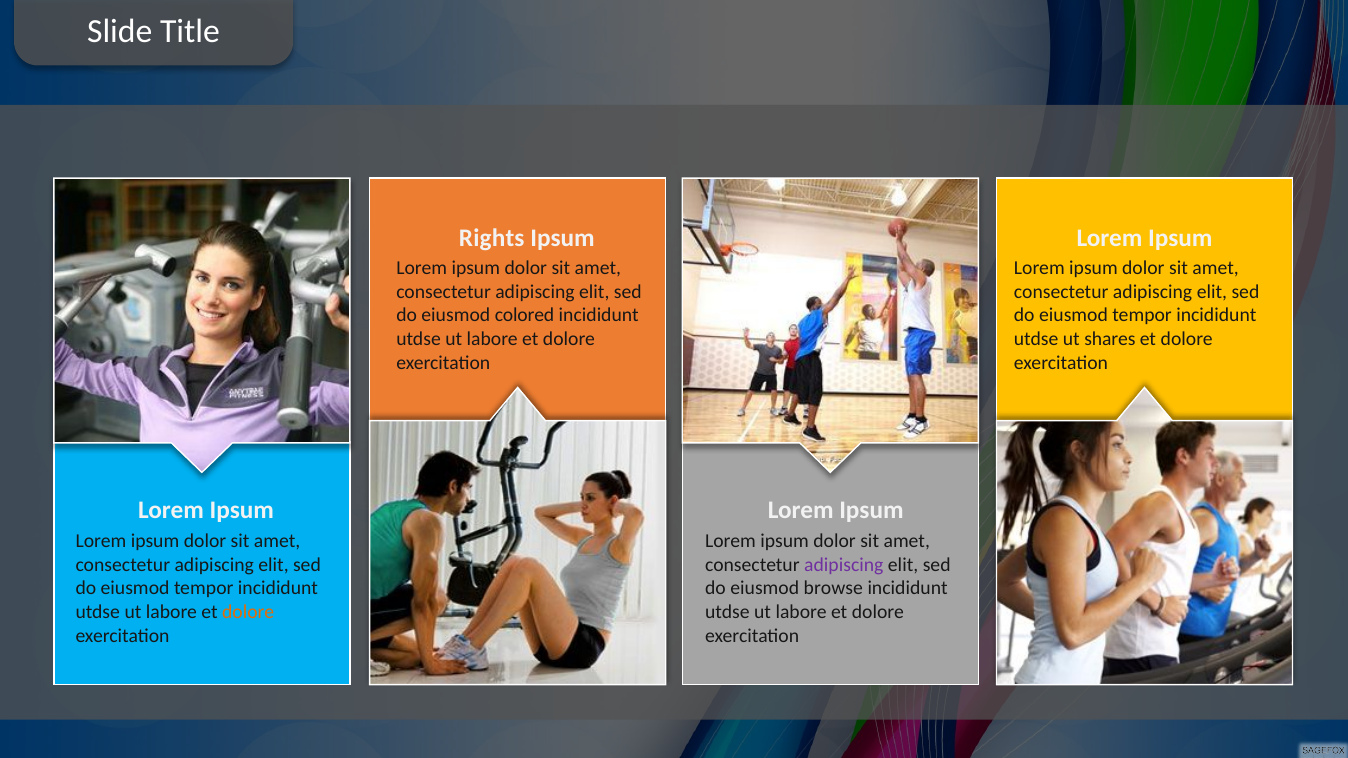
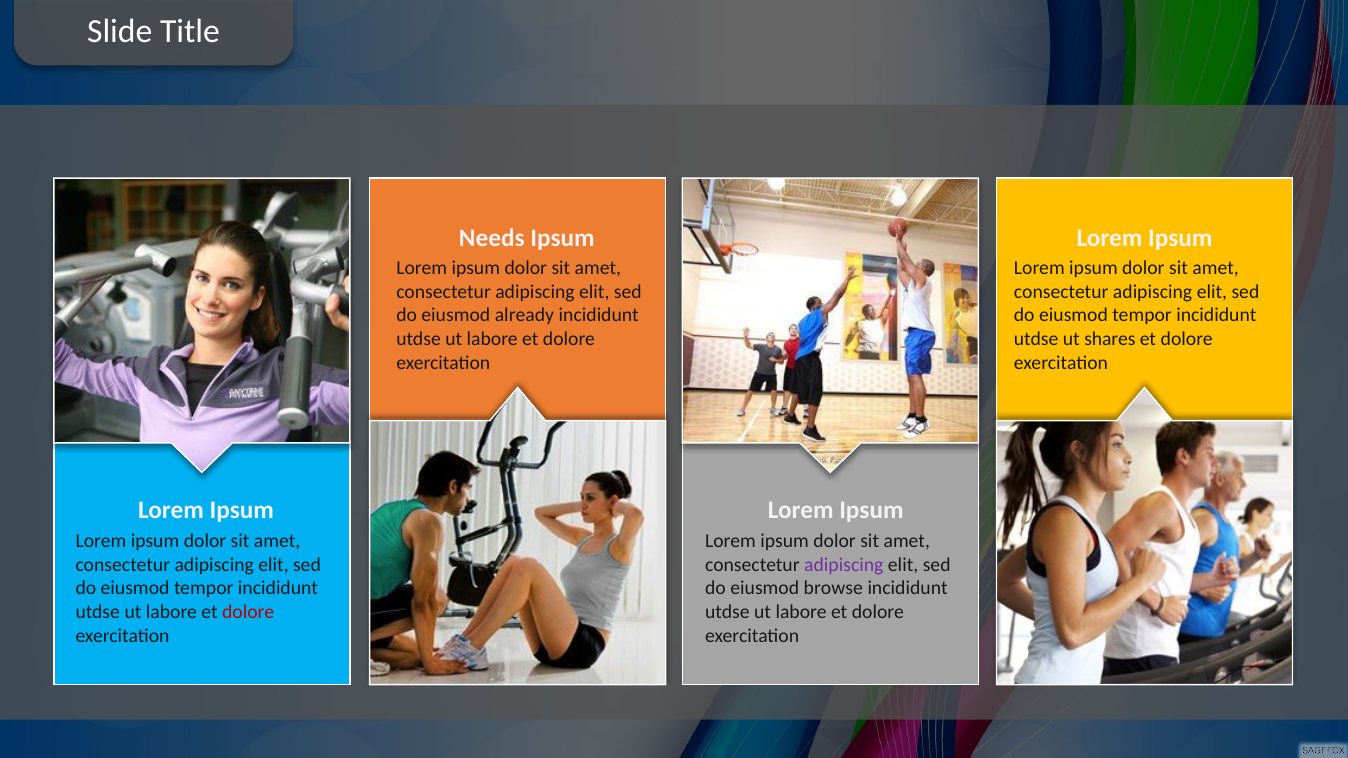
Rights: Rights -> Needs
colored: colored -> already
dolore at (248, 612) colour: orange -> red
